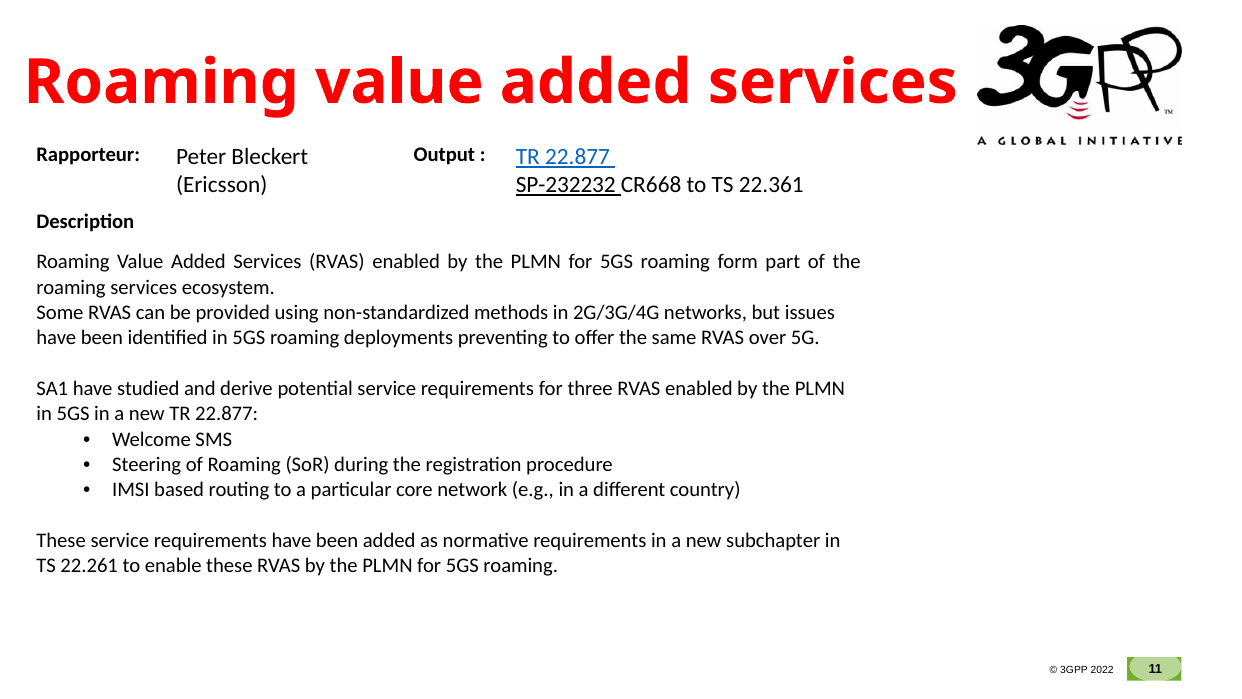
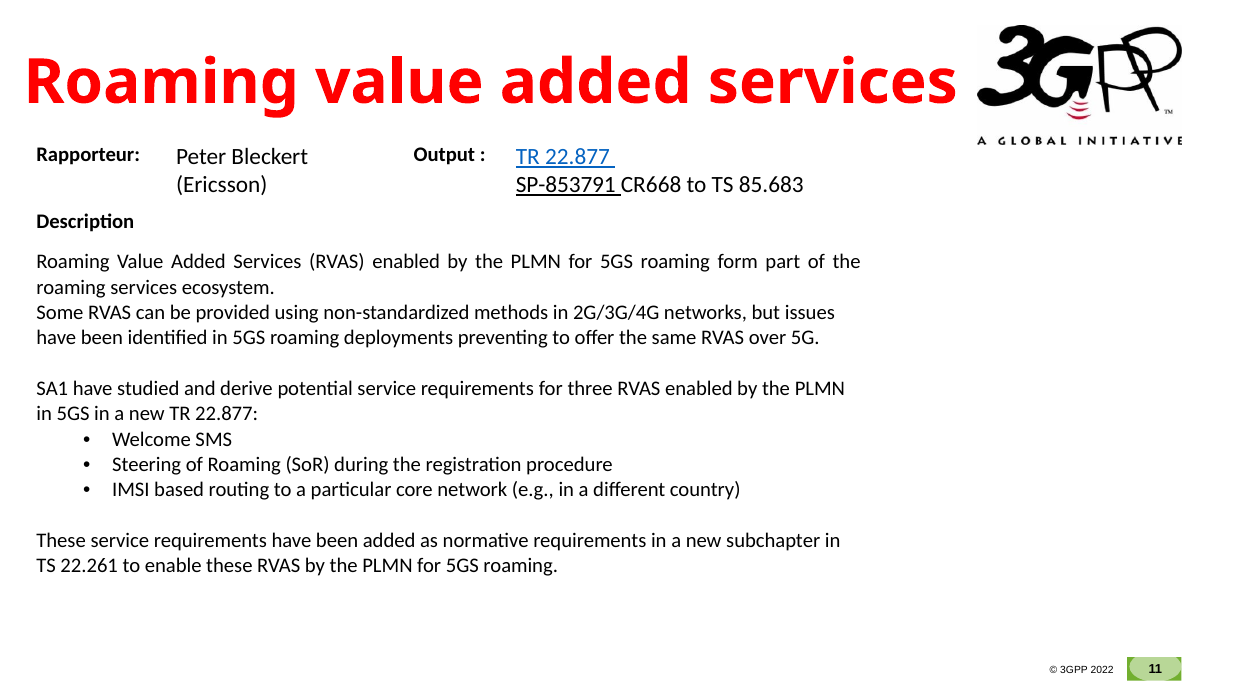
SP-232232: SP-232232 -> SP-853791
22.361: 22.361 -> 85.683
